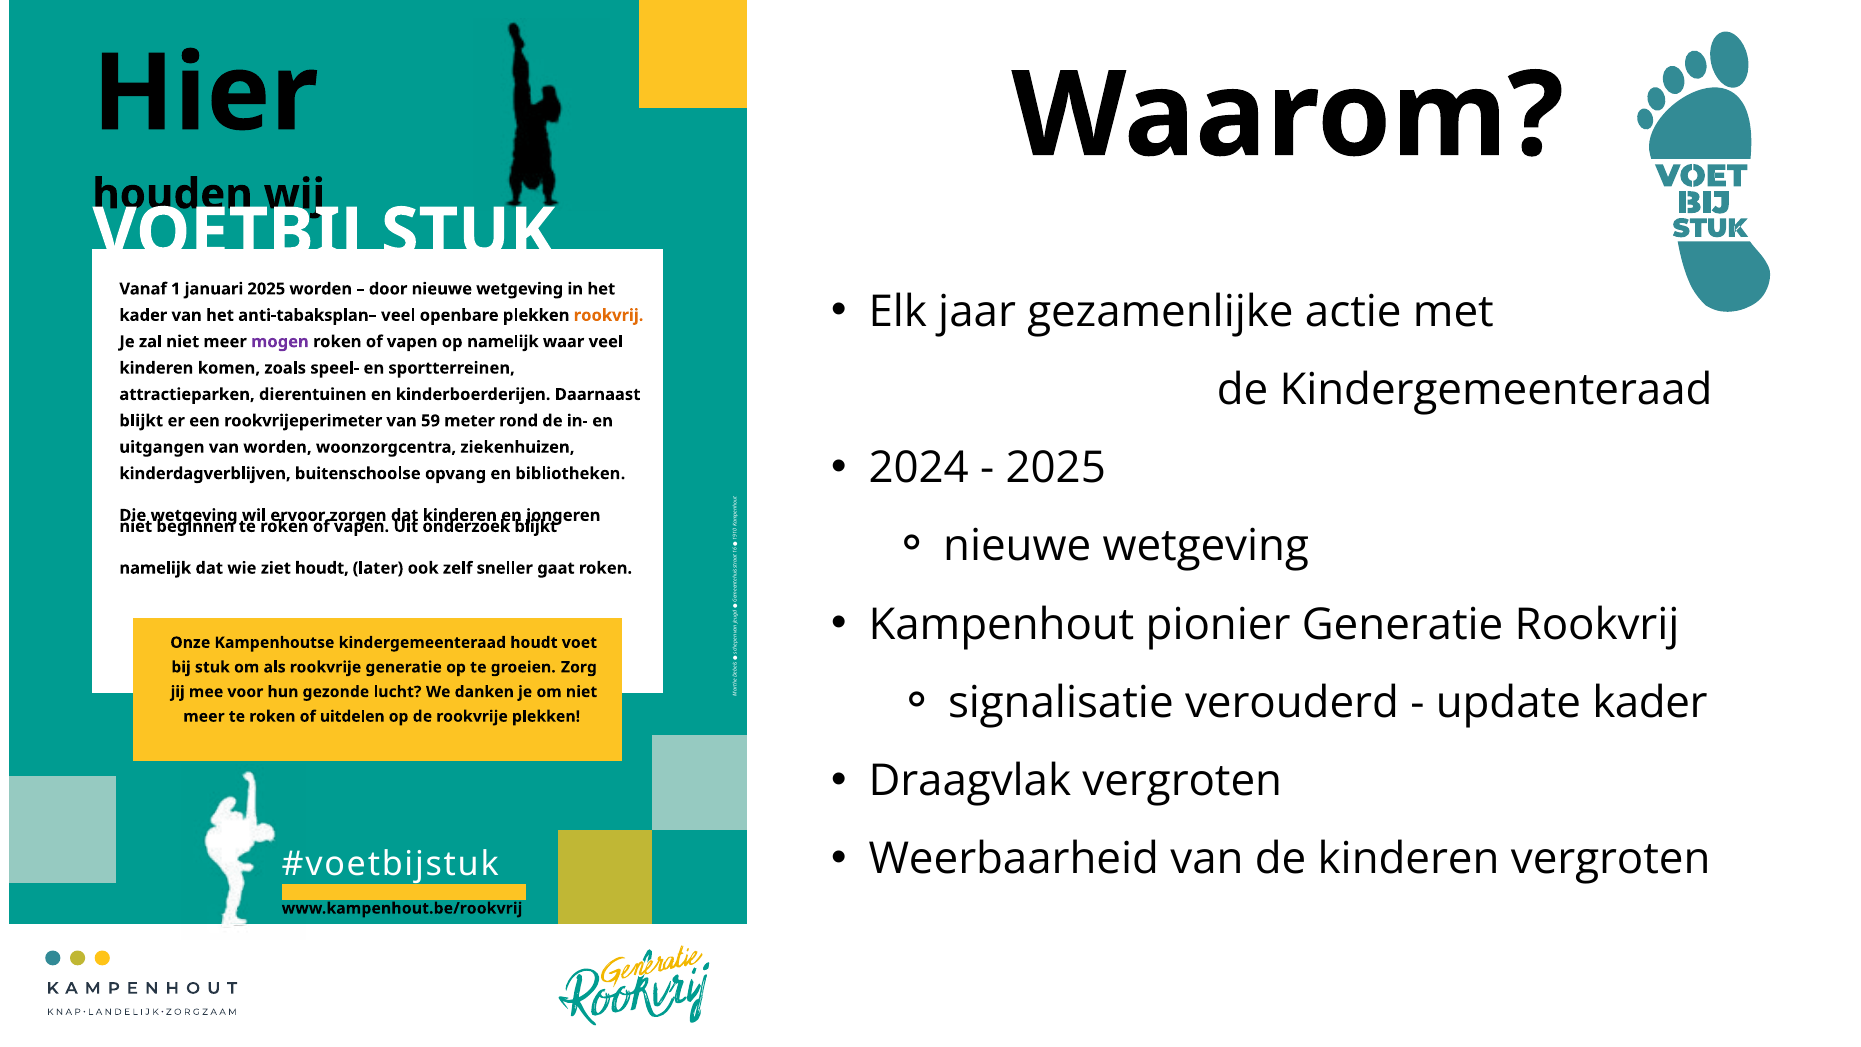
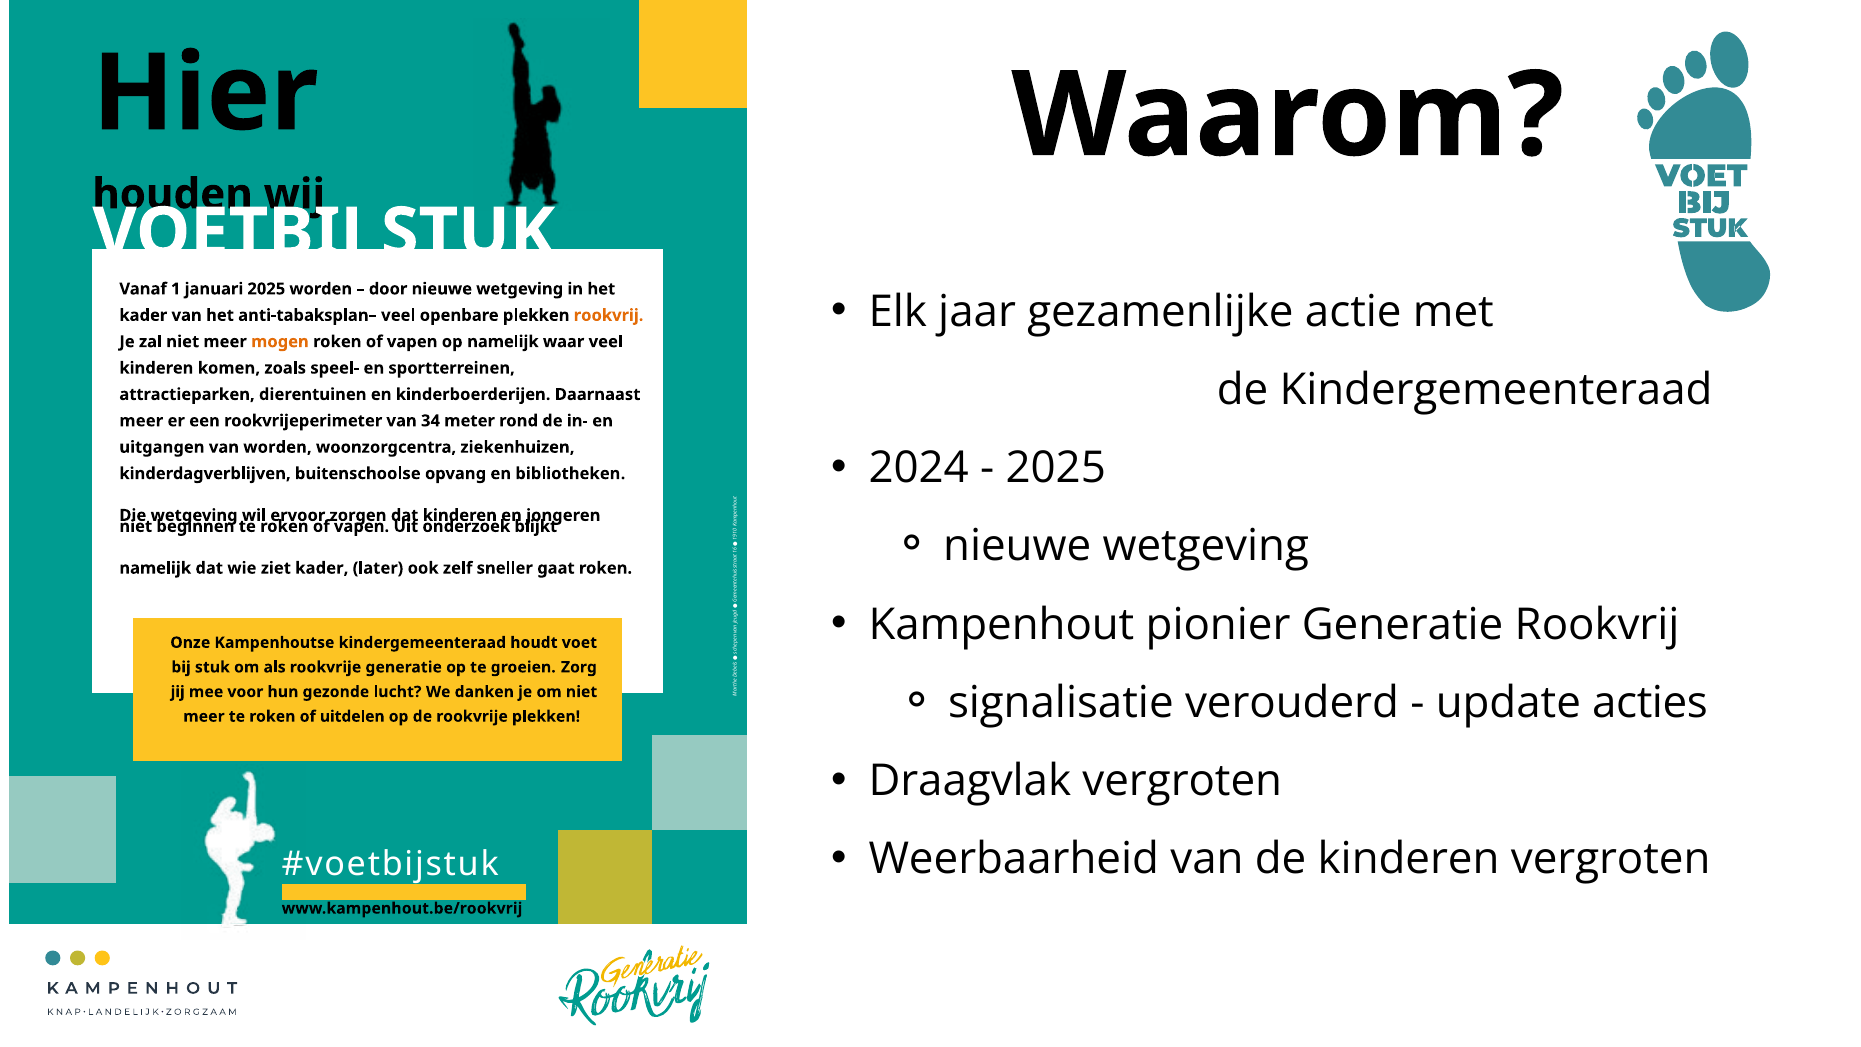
mogen colour: purple -> orange
blijkt at (141, 421): blijkt -> meer
59: 59 -> 34
ziet houdt: houdt -> kader
update kader: kader -> acties
